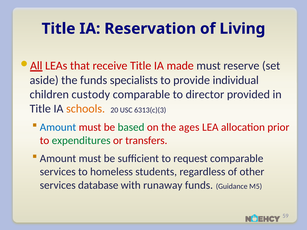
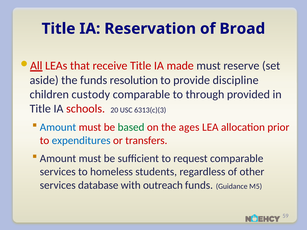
Living: Living -> Broad
specialists: specialists -> resolution
individual: individual -> discipline
director: director -> through
schools colour: orange -> red
expenditures colour: green -> blue
runaway: runaway -> outreach
